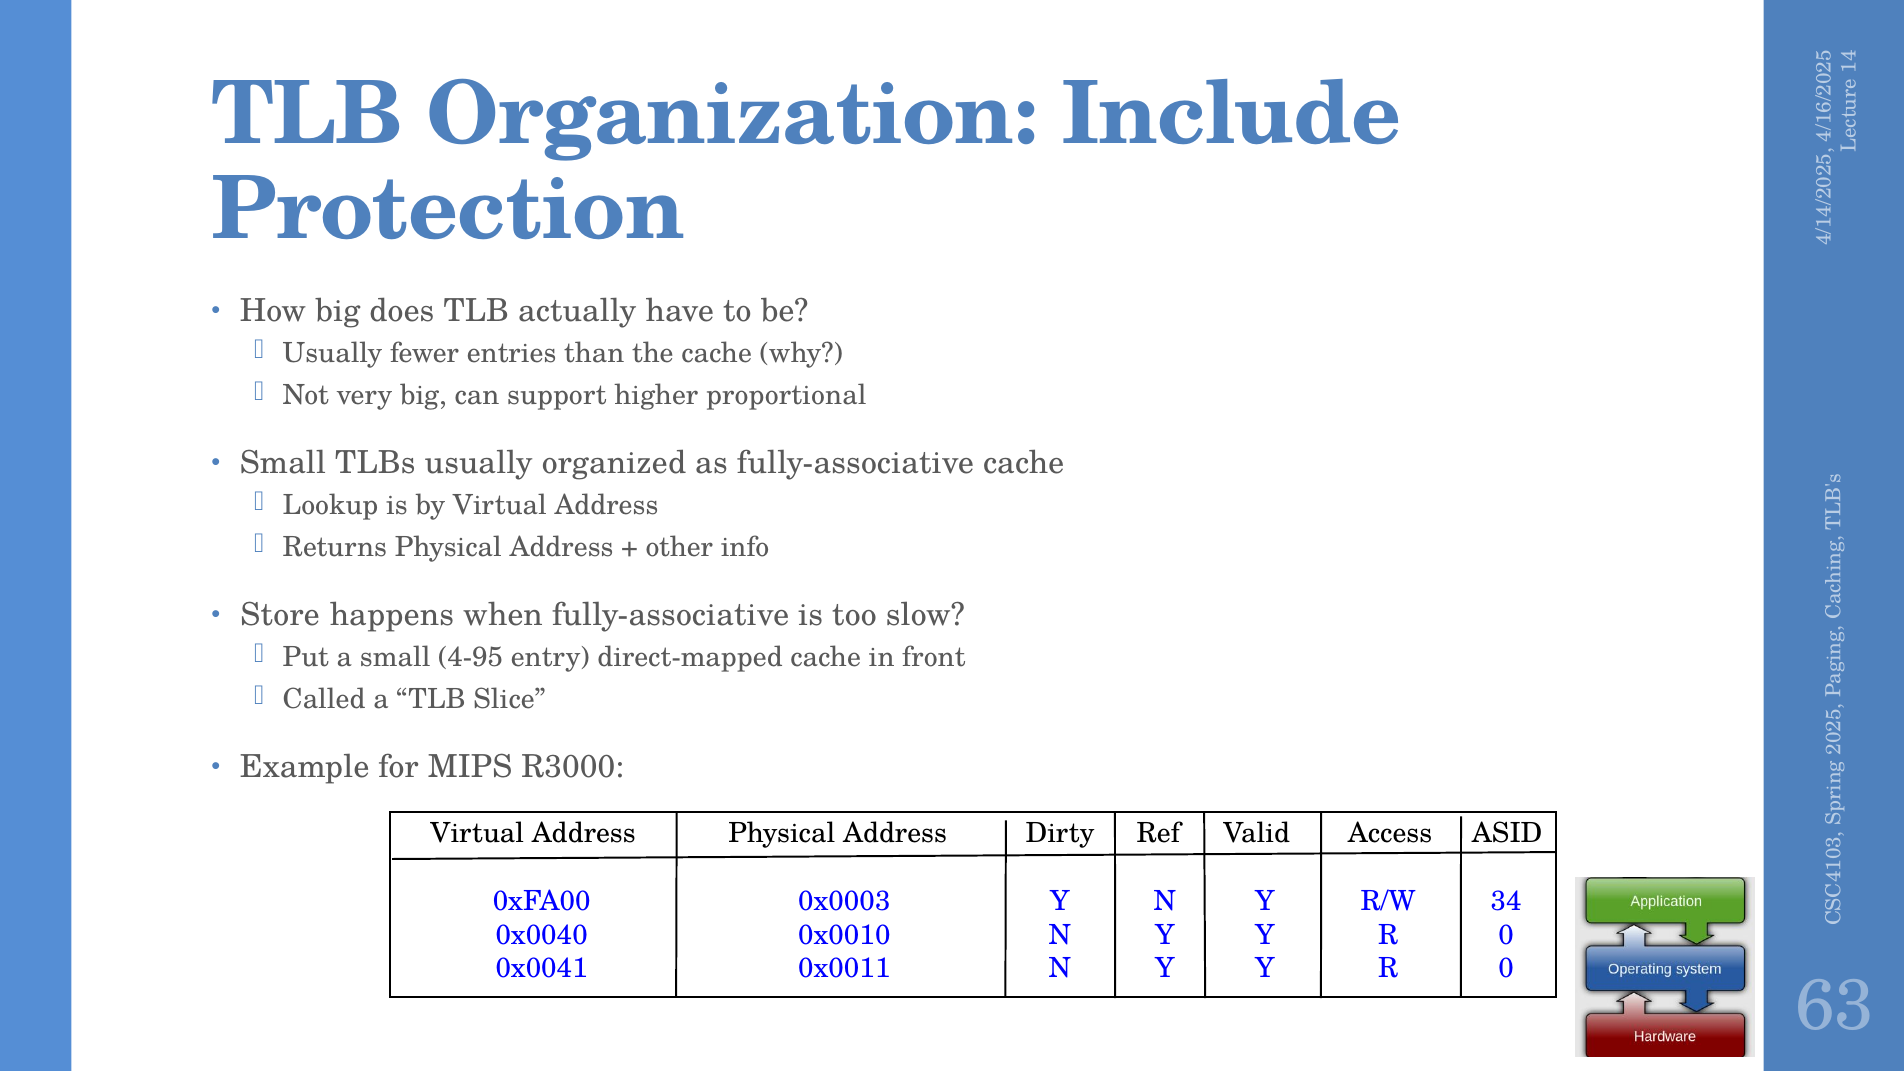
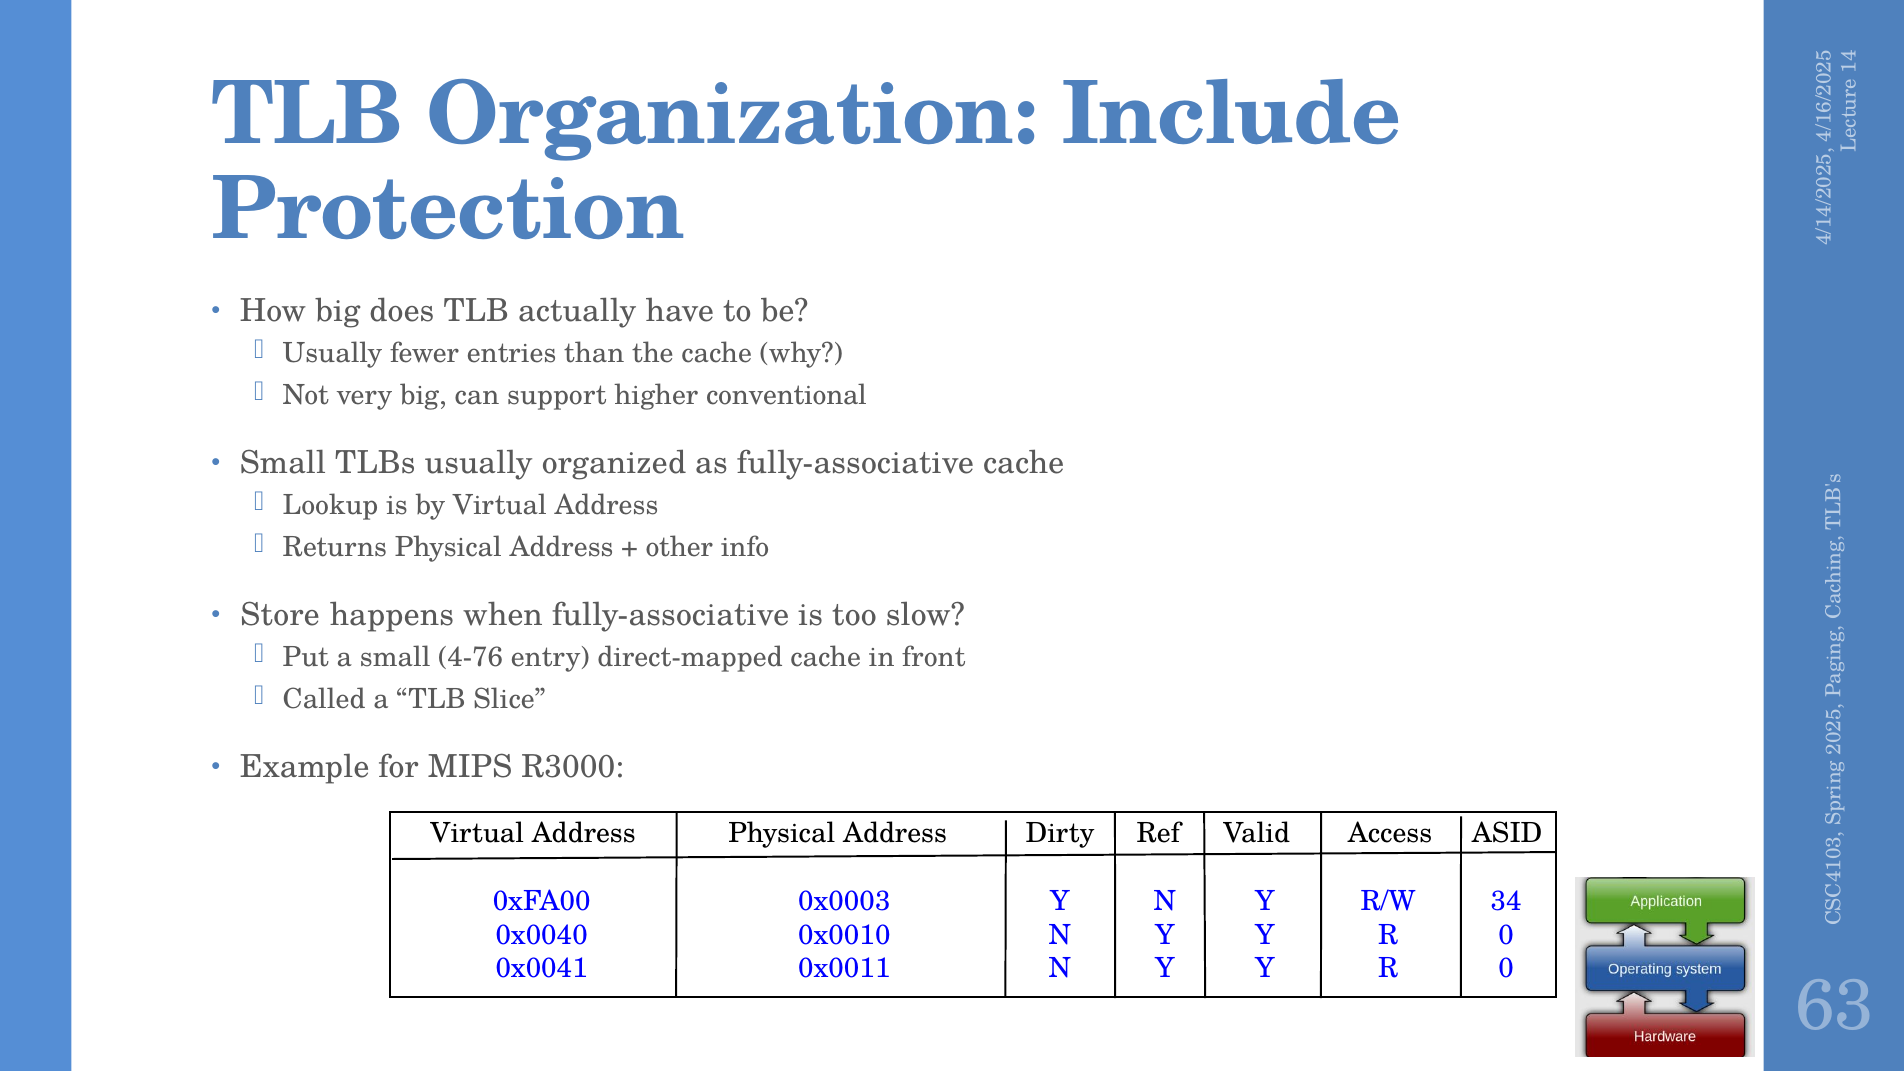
proportional: proportional -> conventional
4-95: 4-95 -> 4-76
